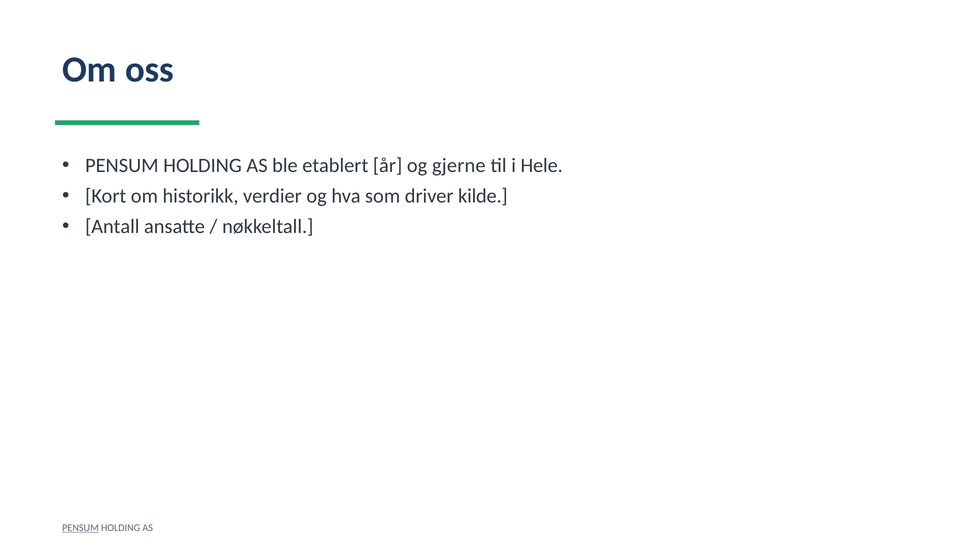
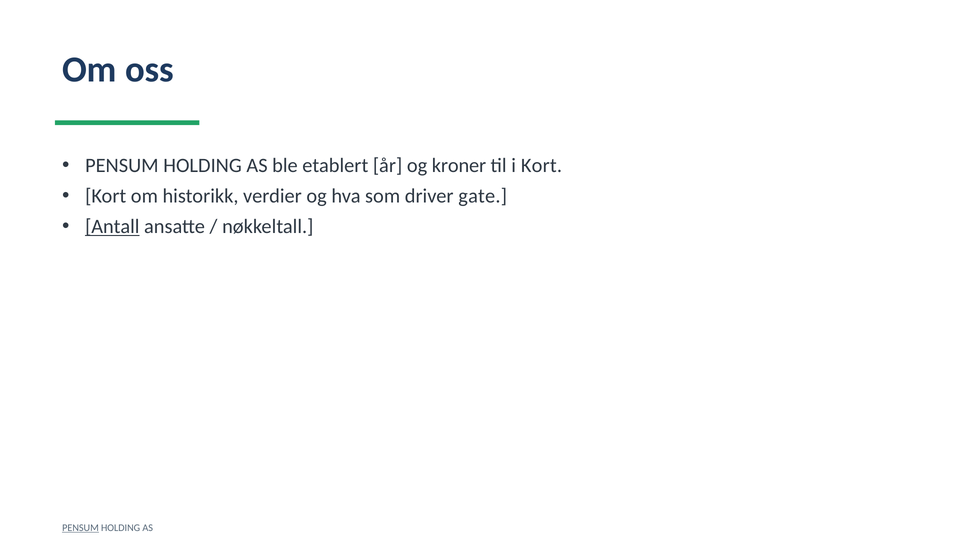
gjerne: gjerne -> kroner
i Hele: Hele -> Kort
kilde: kilde -> gate
Antall underline: none -> present
